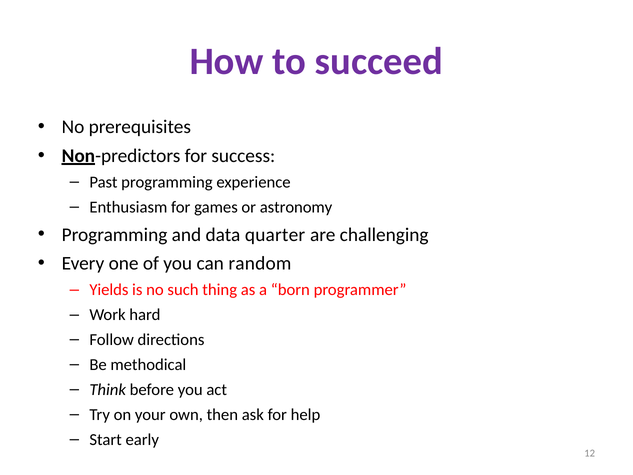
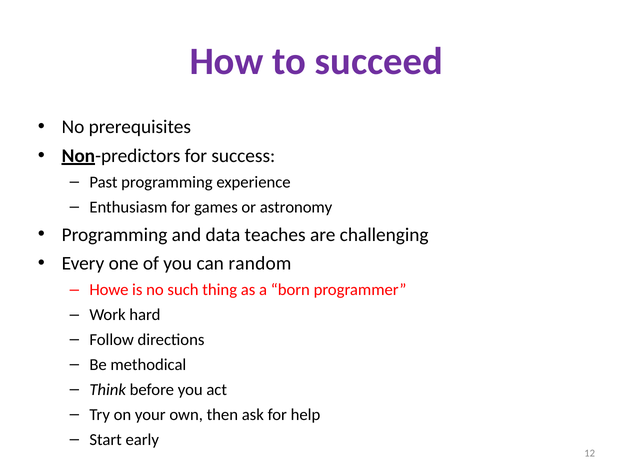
quarter: quarter -> teaches
Yields: Yields -> Howe
